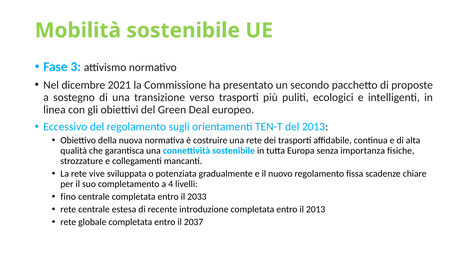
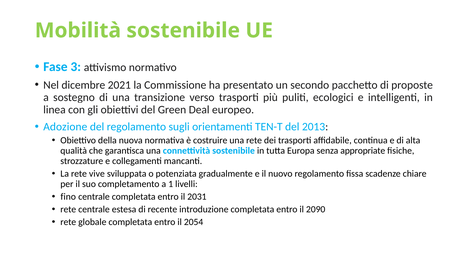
Eccessivo: Eccessivo -> Adozione
importanza: importanza -> appropriate
4: 4 -> 1
2033: 2033 -> 2031
il 2013: 2013 -> 2090
2037: 2037 -> 2054
